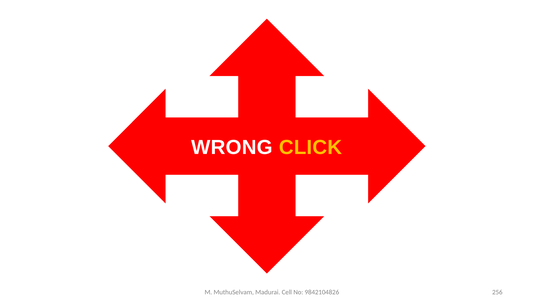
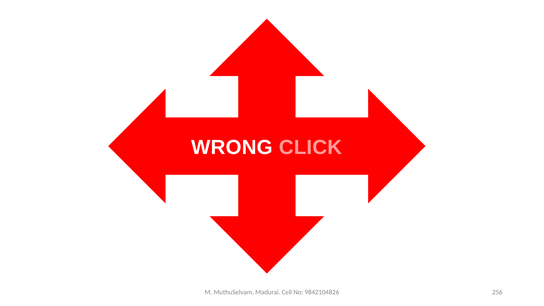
CLICK colour: yellow -> pink
